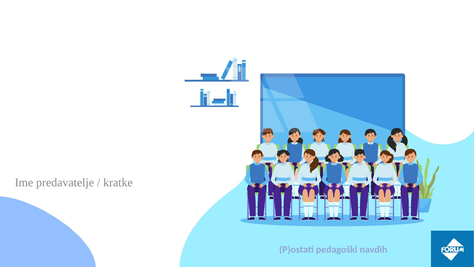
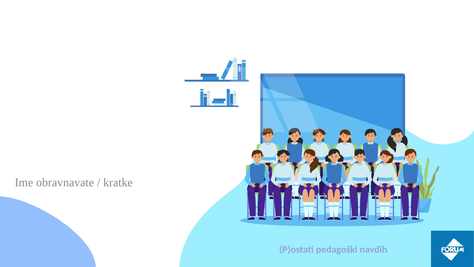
predavatelje: predavatelje -> obravnavate
